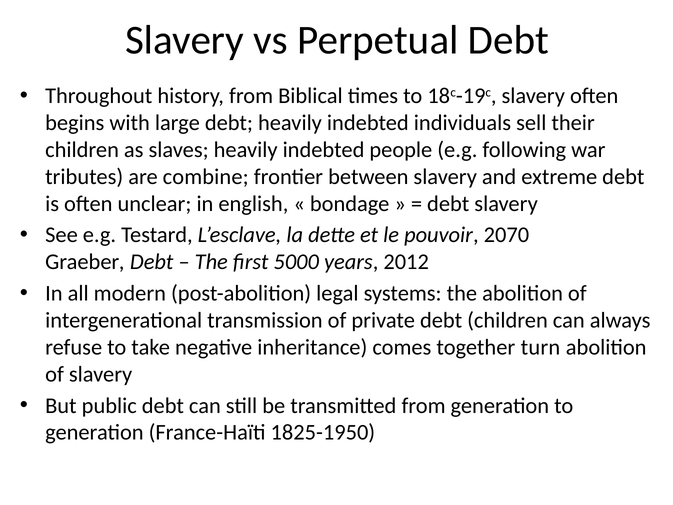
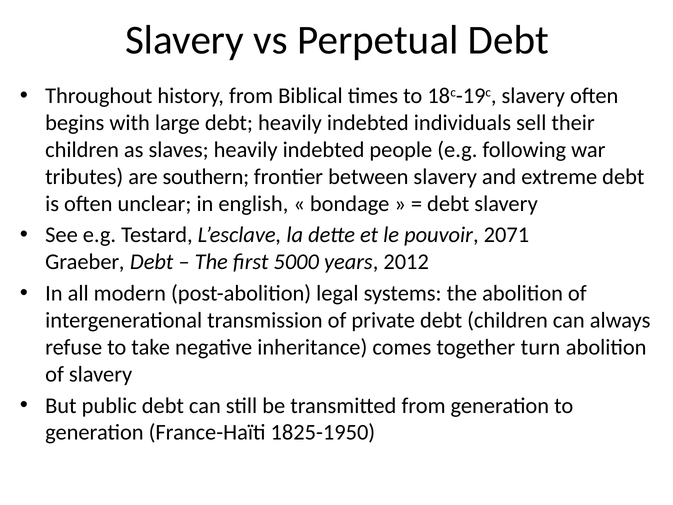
combine: combine -> southern
2070: 2070 -> 2071
